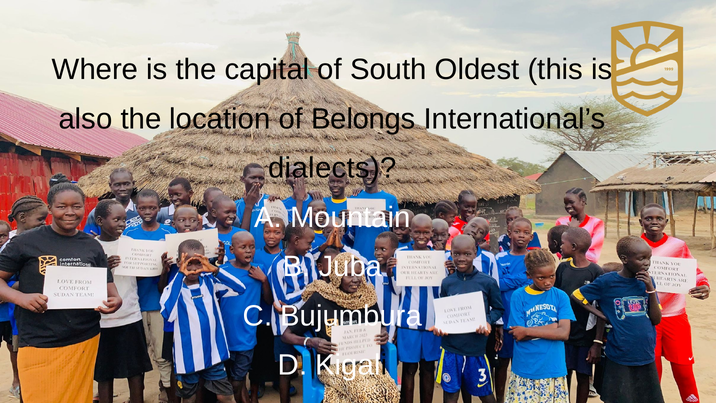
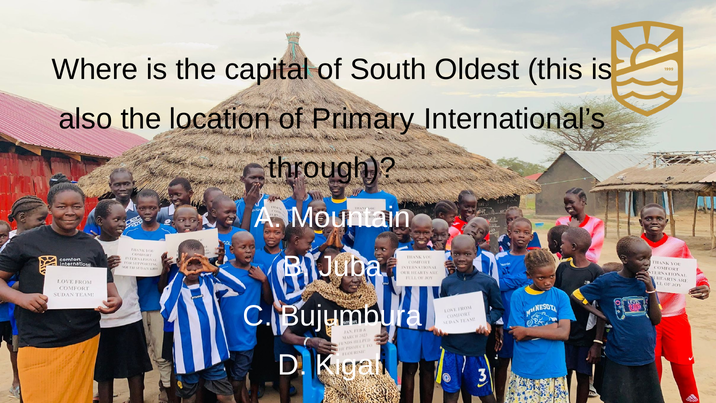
Belongs: Belongs -> Primary
dialects: dialects -> through
